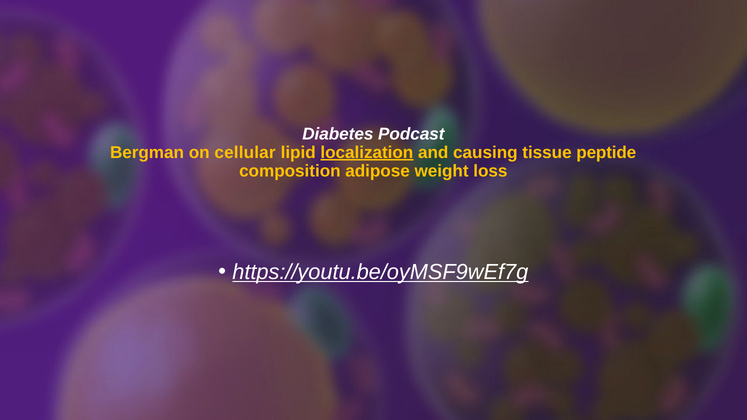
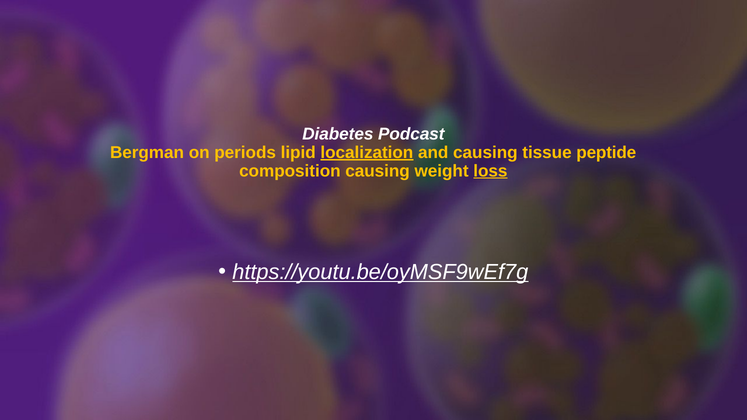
cellular: cellular -> periods
composition adipose: adipose -> causing
loss underline: none -> present
